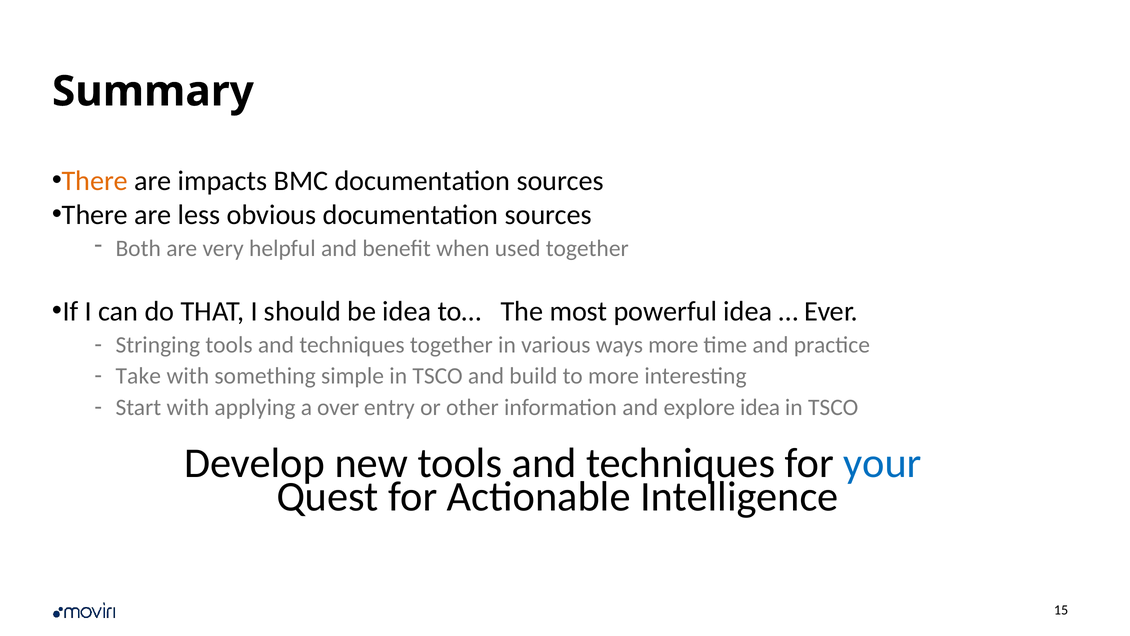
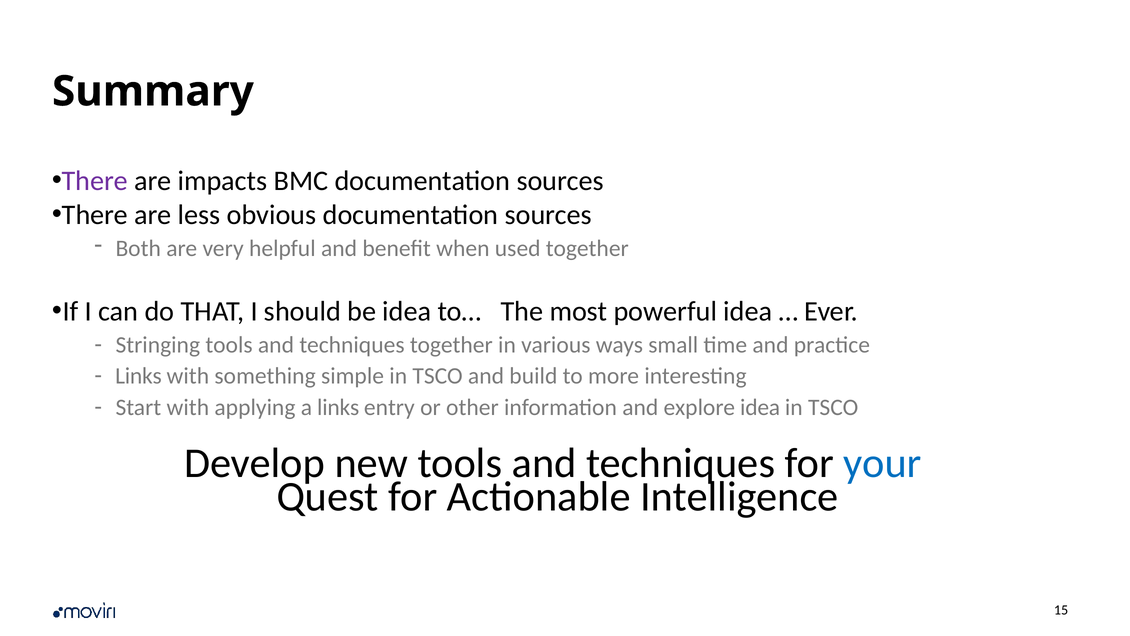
There at (95, 181) colour: orange -> purple
ways more: more -> small
Take at (138, 376): Take -> Links
a over: over -> links
